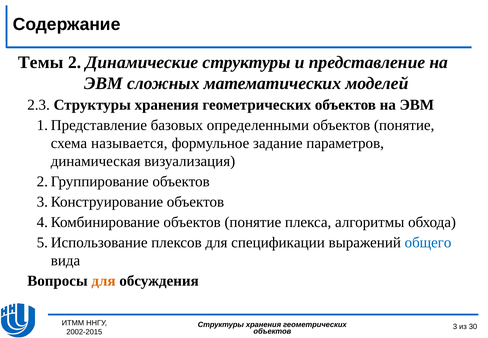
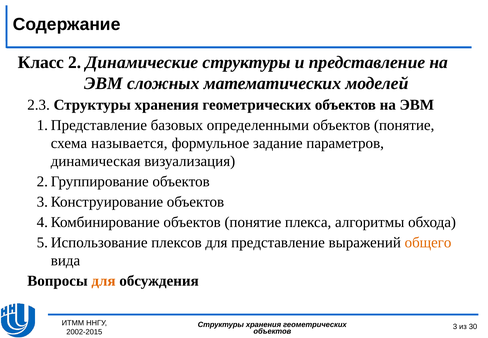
Темы: Темы -> Класс
для спецификации: спецификации -> представление
общего colour: blue -> orange
